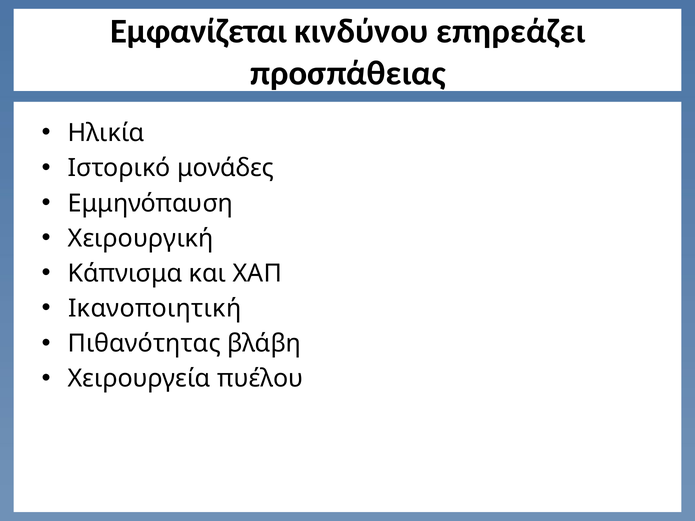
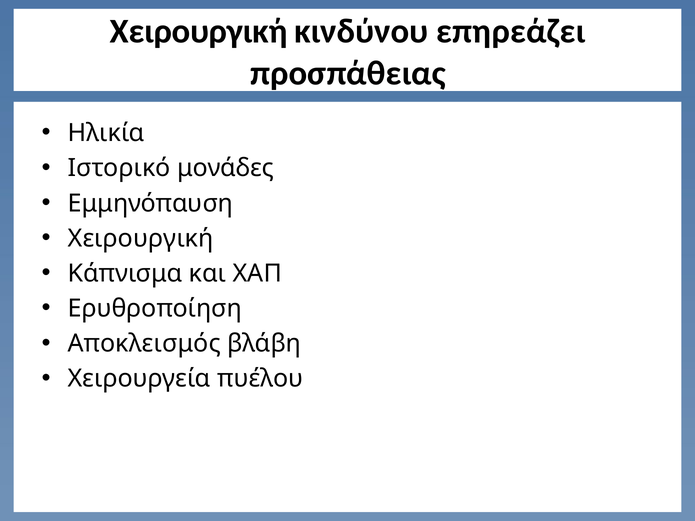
Εμφανίζεται at (199, 31): Εμφανίζεται -> Χειρουργική
Ικανοποιητική: Ικανοποιητική -> Ερυθροποίηση
Πιθανότητας: Πιθανότητας -> Αποκλεισμός
